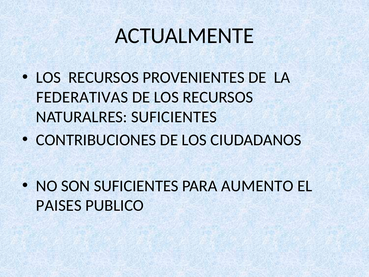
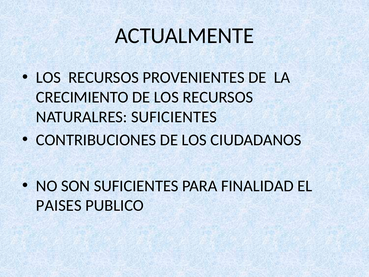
FEDERATIVAS: FEDERATIVAS -> CRECIMIENTO
AUMENTO: AUMENTO -> FINALIDAD
